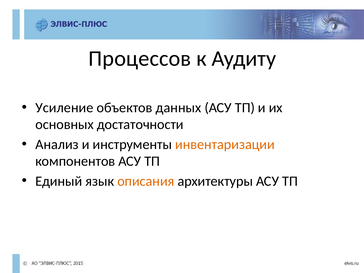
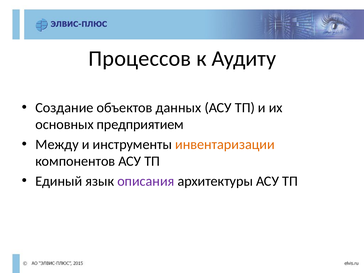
Усиление: Усиление -> Создание
достаточности: достаточности -> предприятием
Анализ: Анализ -> Между
описания colour: orange -> purple
